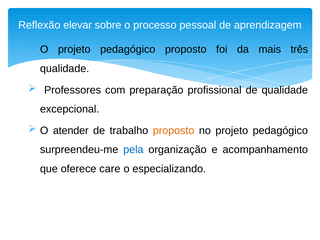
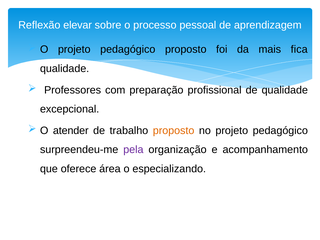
três: três -> fica
pela colour: blue -> purple
care: care -> área
